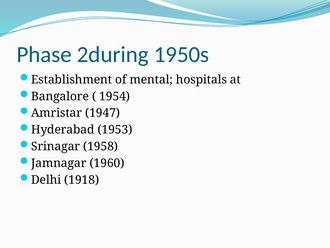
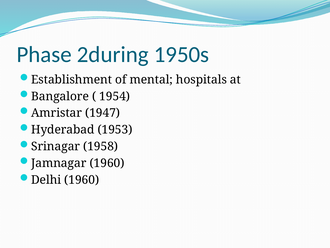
Delhi 1918: 1918 -> 1960
